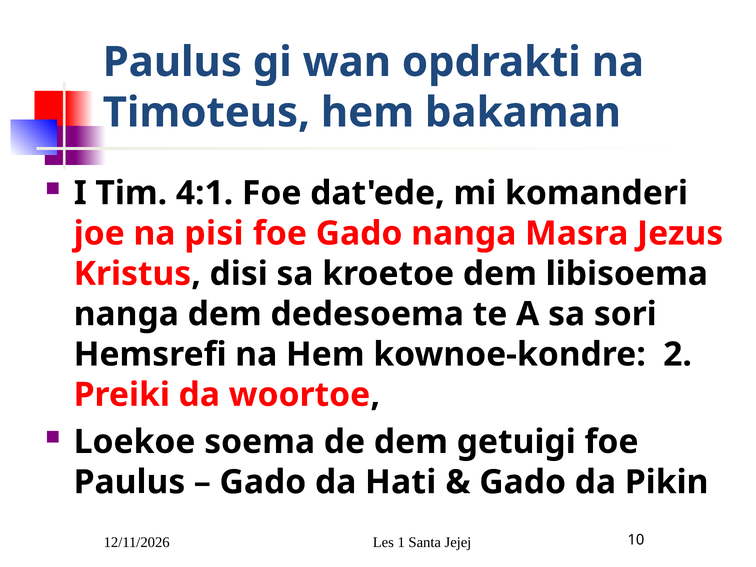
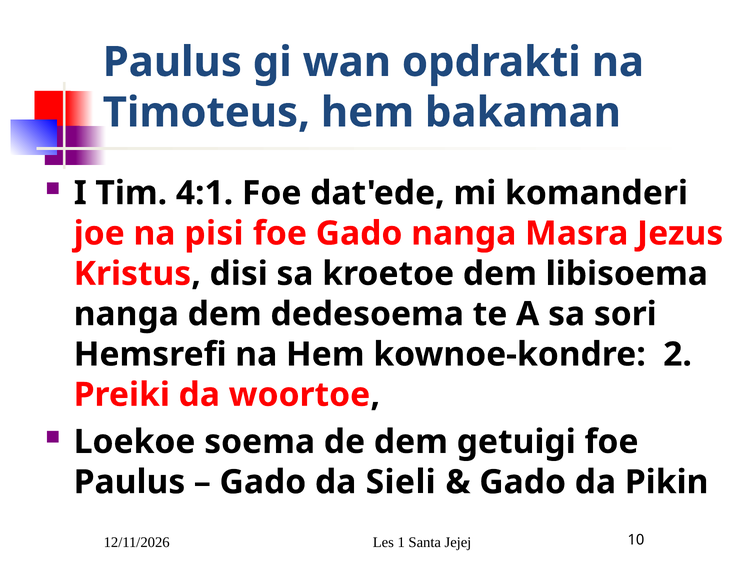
Hati: Hati -> Sieli
